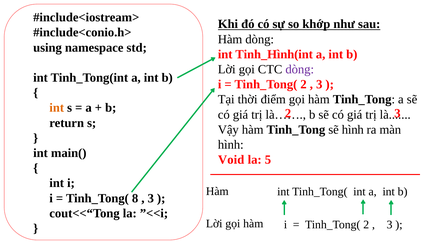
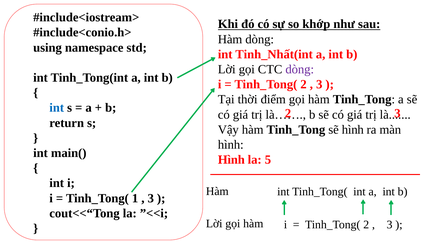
Tinh_Hình(int: Tinh_Hình(int -> Tinh_Nhất(int
int at (57, 108) colour: orange -> blue
Void at (231, 160): Void -> Hình
8: 8 -> 1
